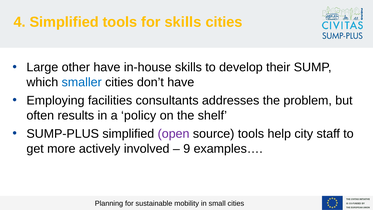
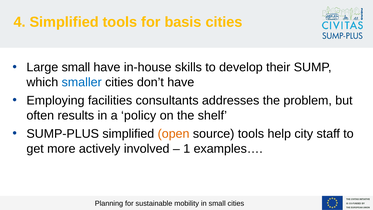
for skills: skills -> basis
Large other: other -> small
open colour: purple -> orange
9: 9 -> 1
